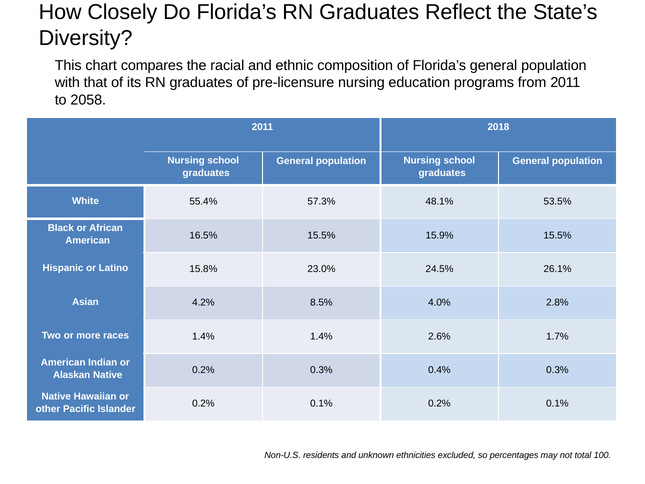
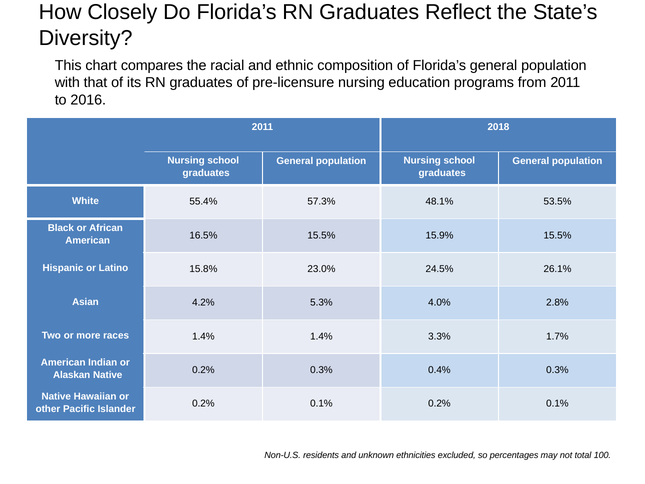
2058: 2058 -> 2016
8.5%: 8.5% -> 5.3%
2.6%: 2.6% -> 3.3%
